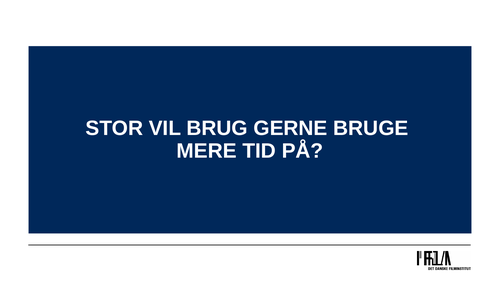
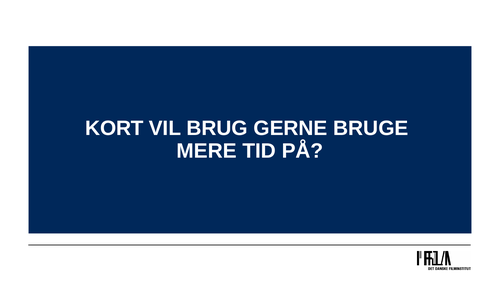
STOR: STOR -> KORT
